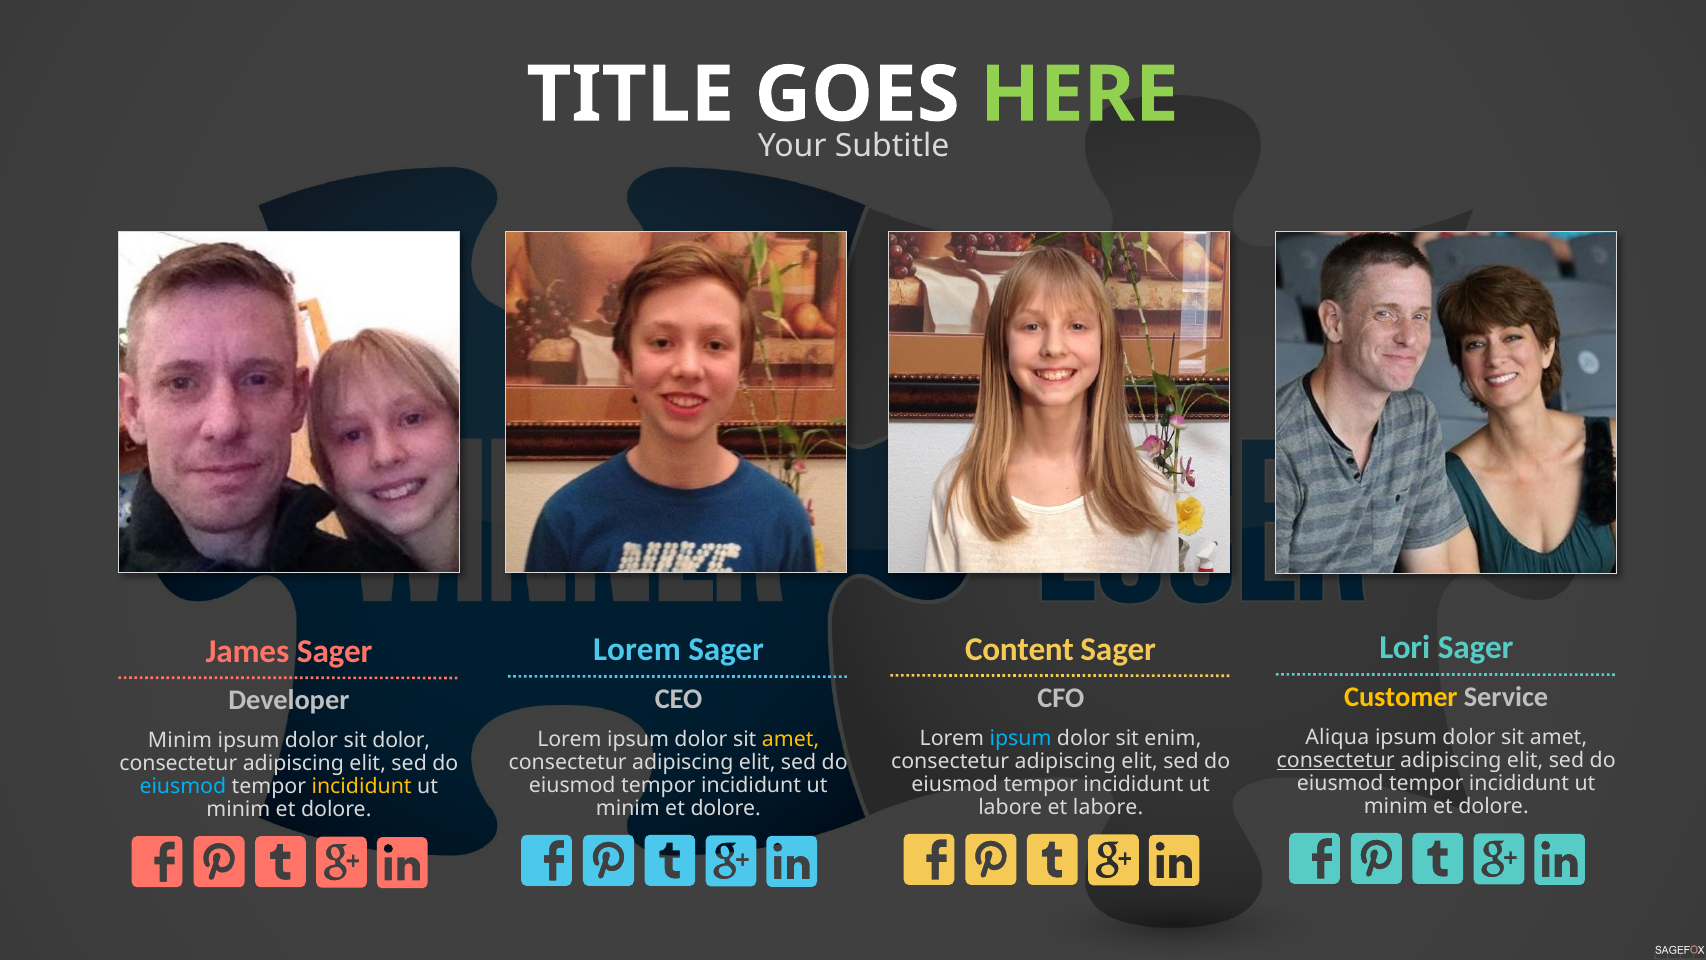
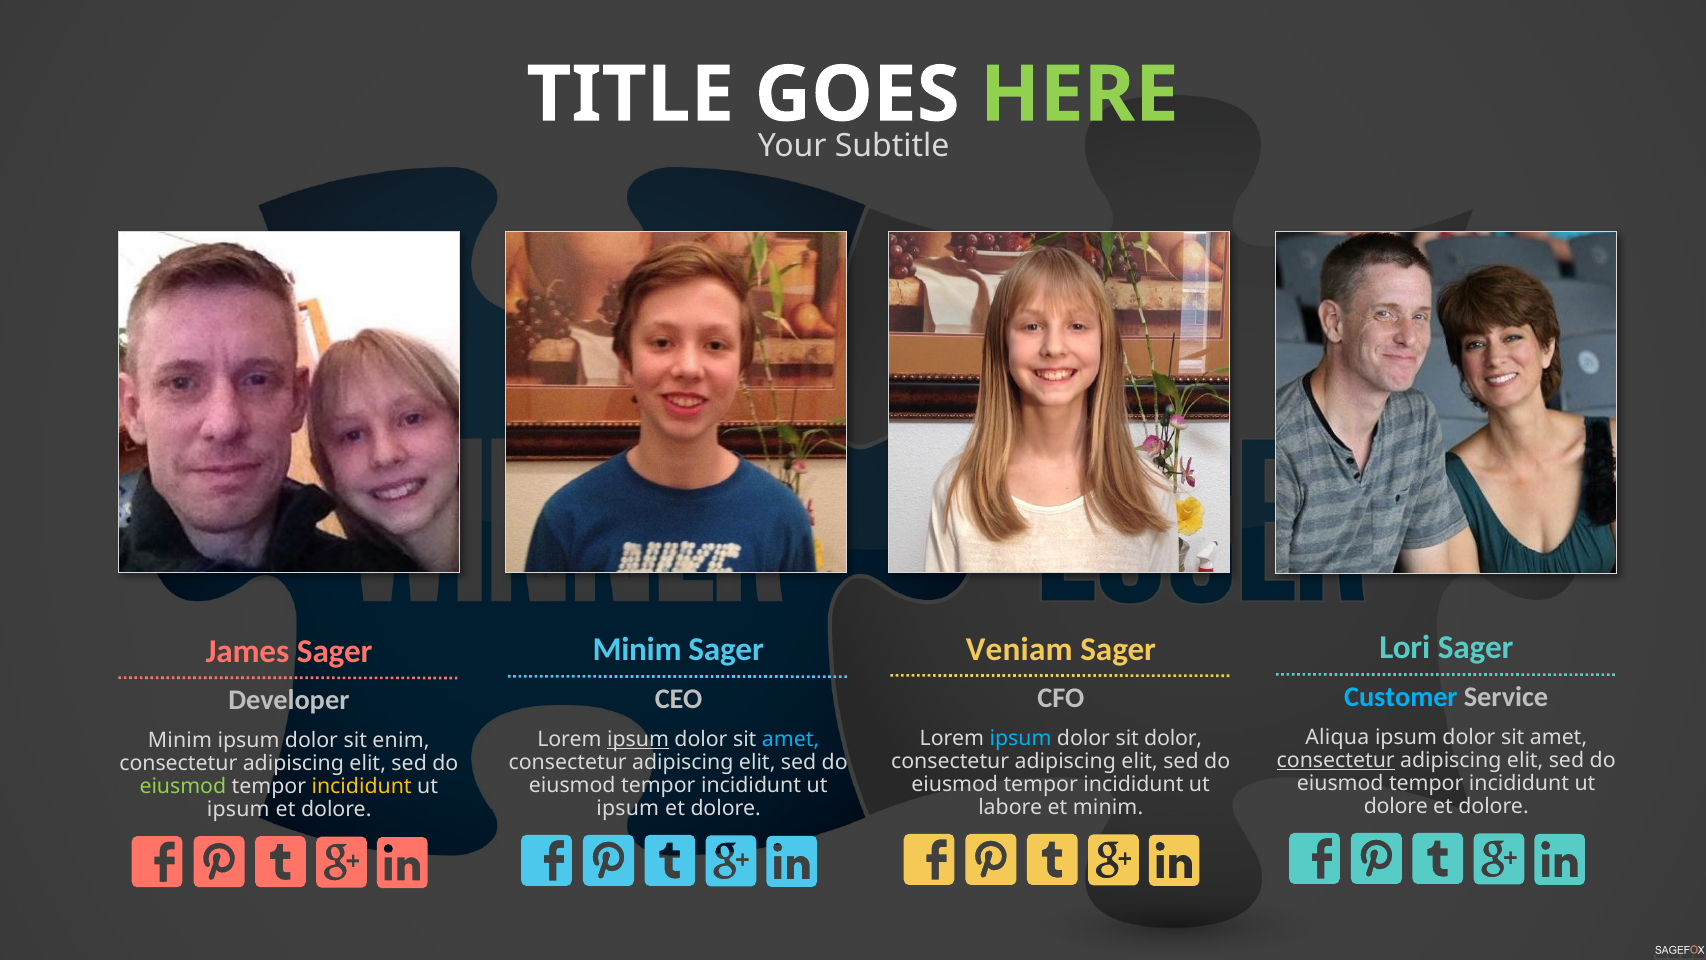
Content: Content -> Veniam
Lorem at (637, 650): Lorem -> Minim
Customer colour: yellow -> light blue
sit enim: enim -> dolor
ipsum at (638, 739) underline: none -> present
amet at (791, 739) colour: yellow -> light blue
sit dolor: dolor -> enim
eiusmod at (183, 786) colour: light blue -> light green
minim at (1396, 806): minim -> dolore
et labore: labore -> minim
minim at (628, 808): minim -> ipsum
minim at (238, 809): minim -> ipsum
